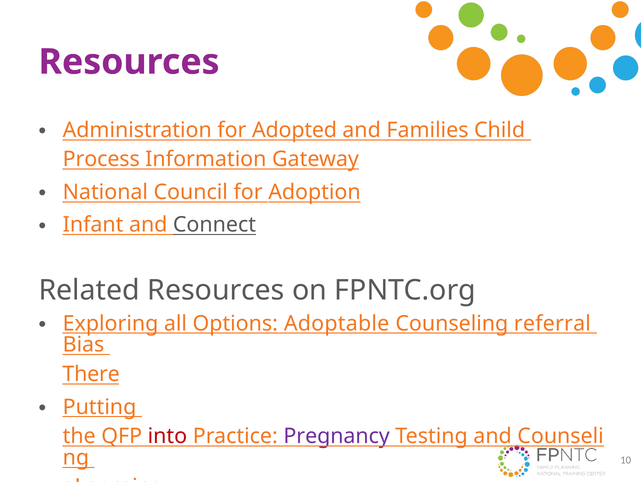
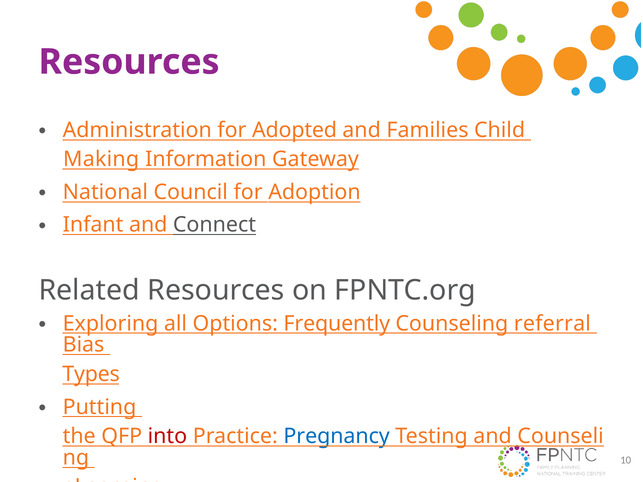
Process: Process -> Making
Adoptable: Adoptable -> Frequently
There: There -> Types
Pregnancy at (337, 436) colour: purple -> blue
